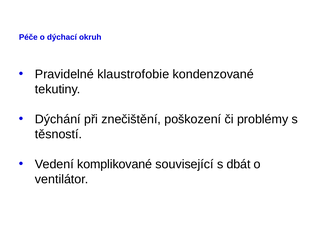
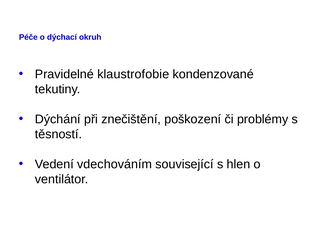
komplikované: komplikované -> vdechováním
dbát: dbát -> hlen
